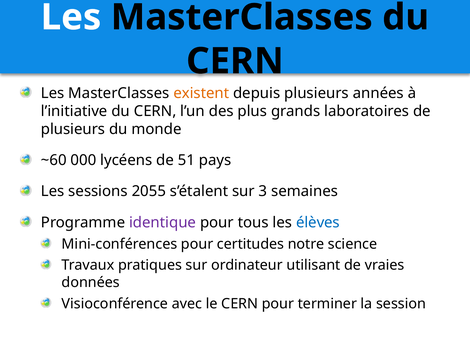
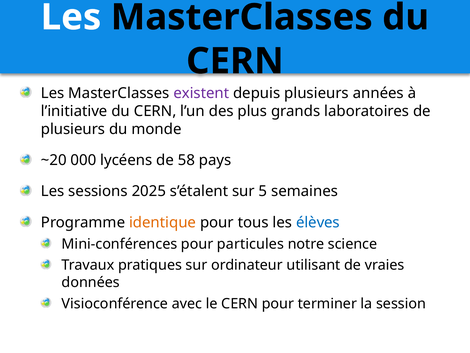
existent colour: orange -> purple
~60: ~60 -> ~20
51: 51 -> 58
2055: 2055 -> 2025
3: 3 -> 5
identique colour: purple -> orange
certitudes: certitudes -> particules
